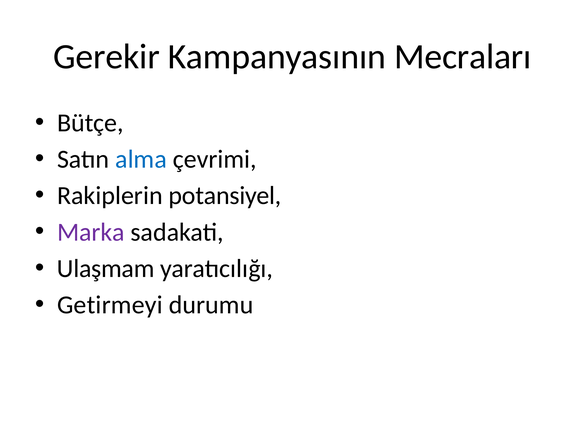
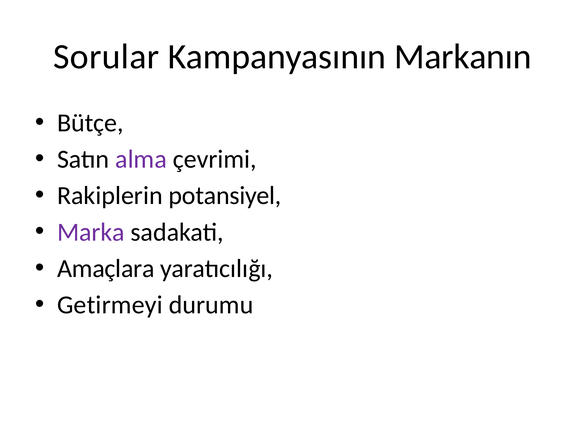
Gerekir: Gerekir -> Sorular
Mecraları: Mecraları -> Markanın
alma colour: blue -> purple
Ulaşmam: Ulaşmam -> Amaçlara
